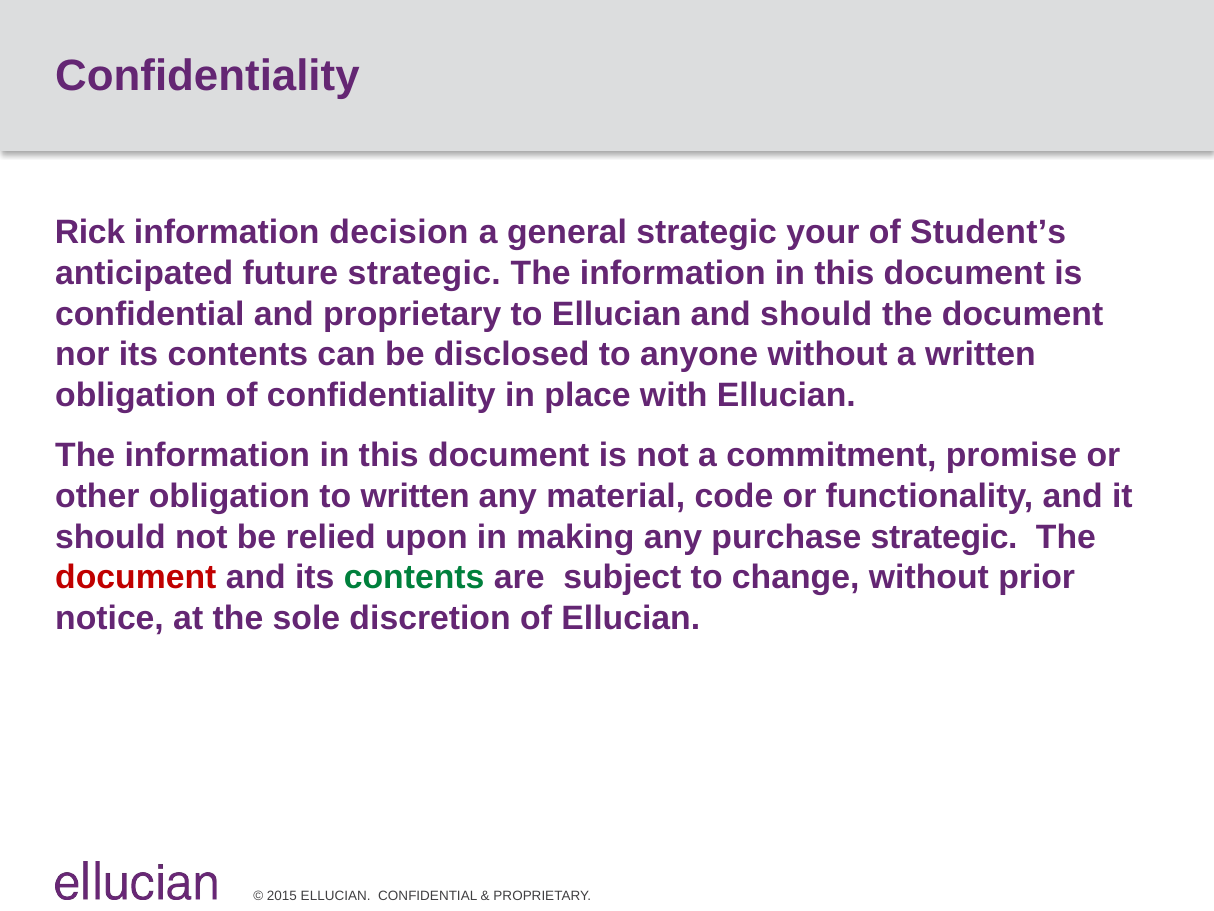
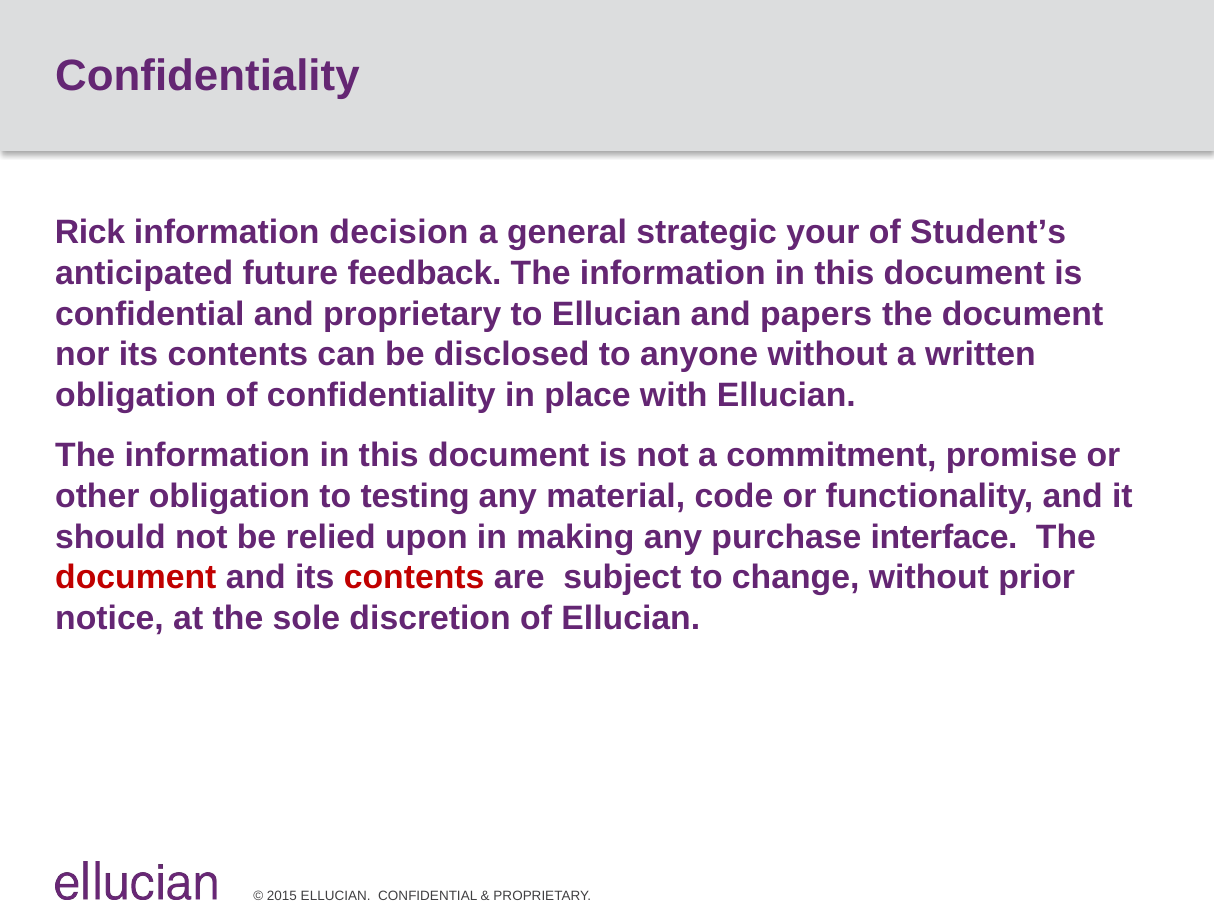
future strategic: strategic -> feedback
and should: should -> papers
to written: written -> testing
purchase strategic: strategic -> interface
contents at (414, 577) colour: green -> red
